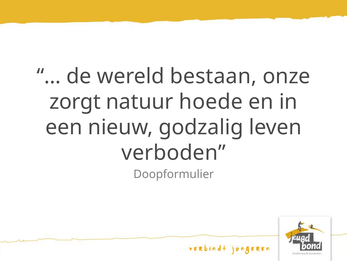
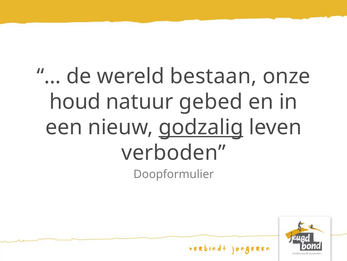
zorgt: zorgt -> houd
hoede: hoede -> gebed
godzalig underline: none -> present
